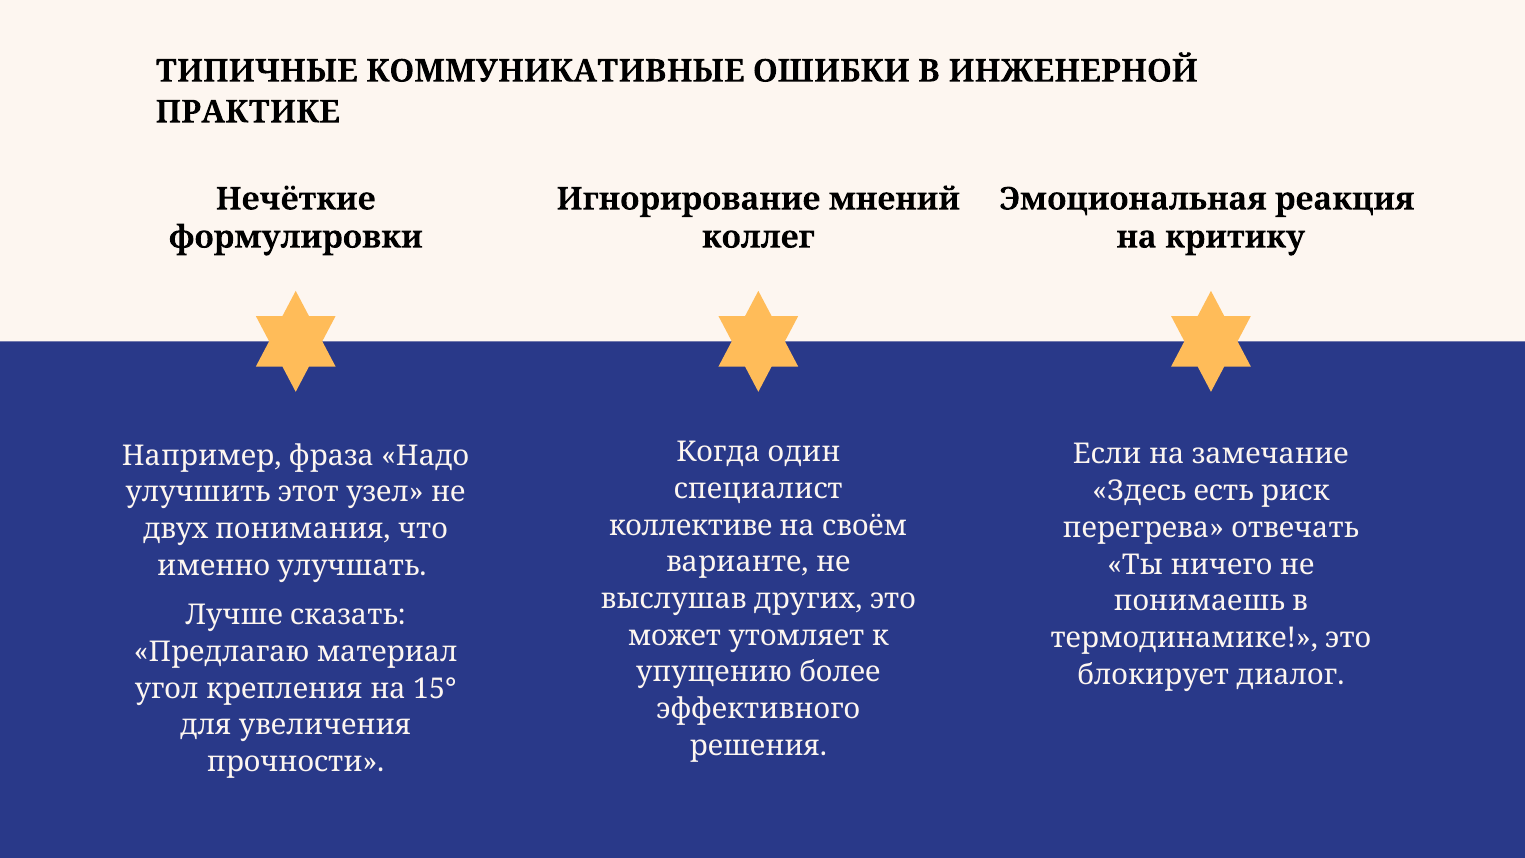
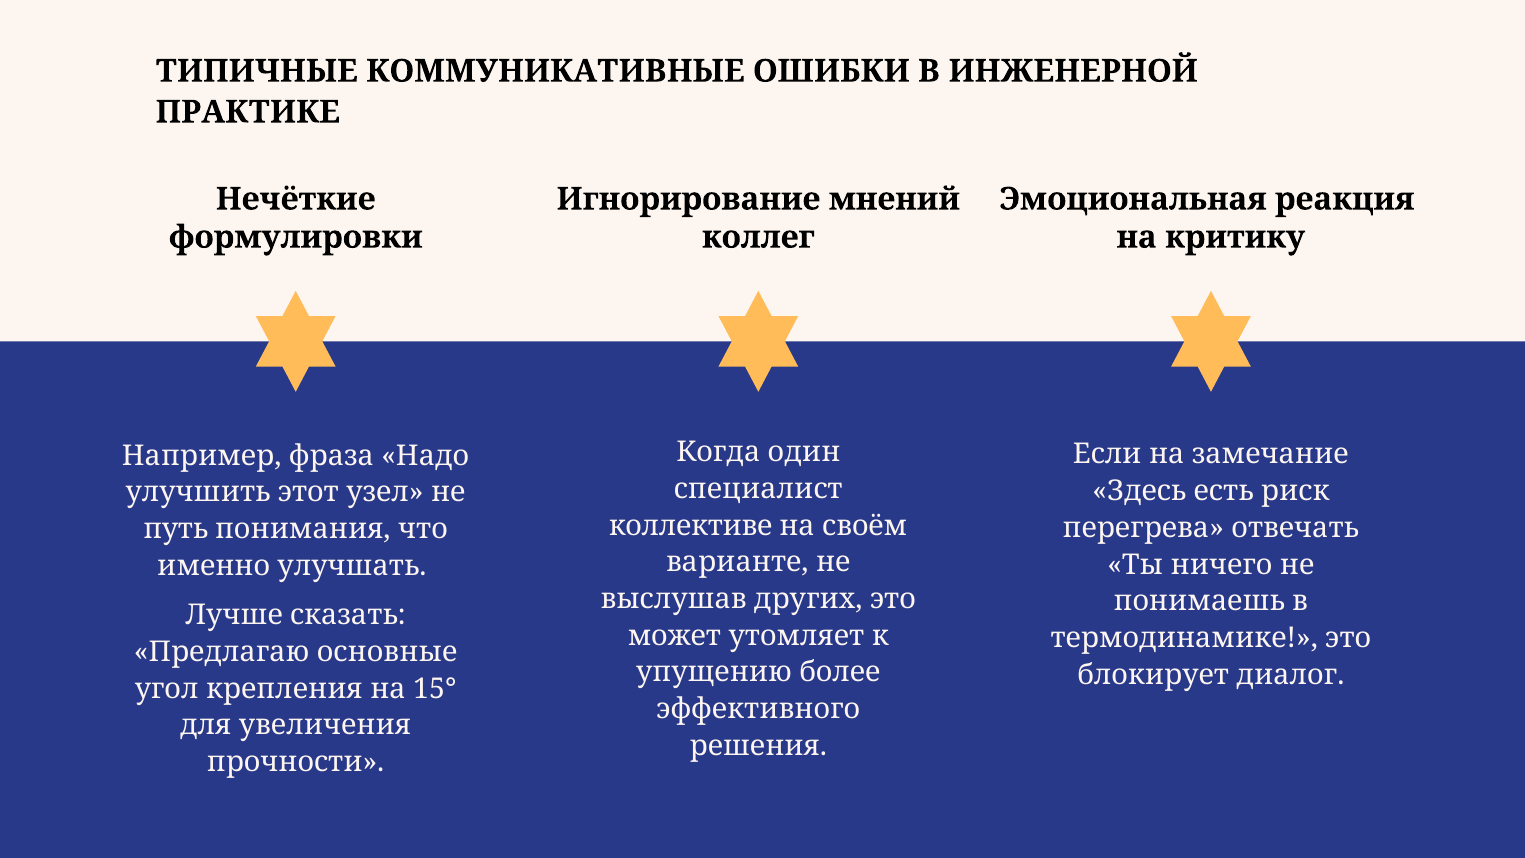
двух: двух -> путь
материал: материал -> основные
